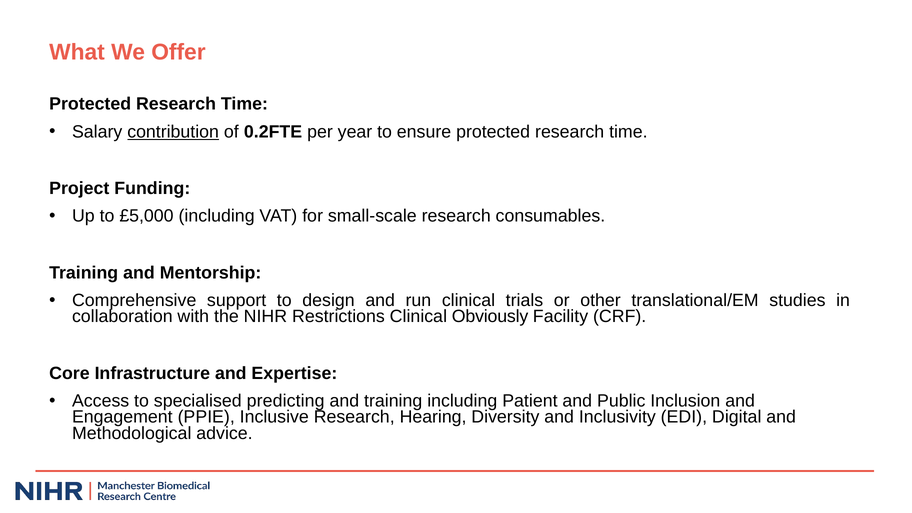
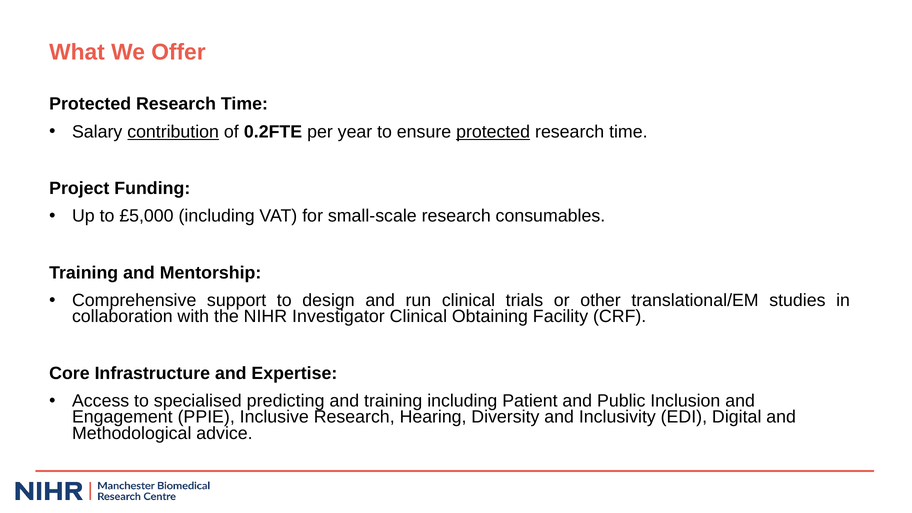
protected at (493, 132) underline: none -> present
Restrictions: Restrictions -> Investigator
Obviously: Obviously -> Obtaining
